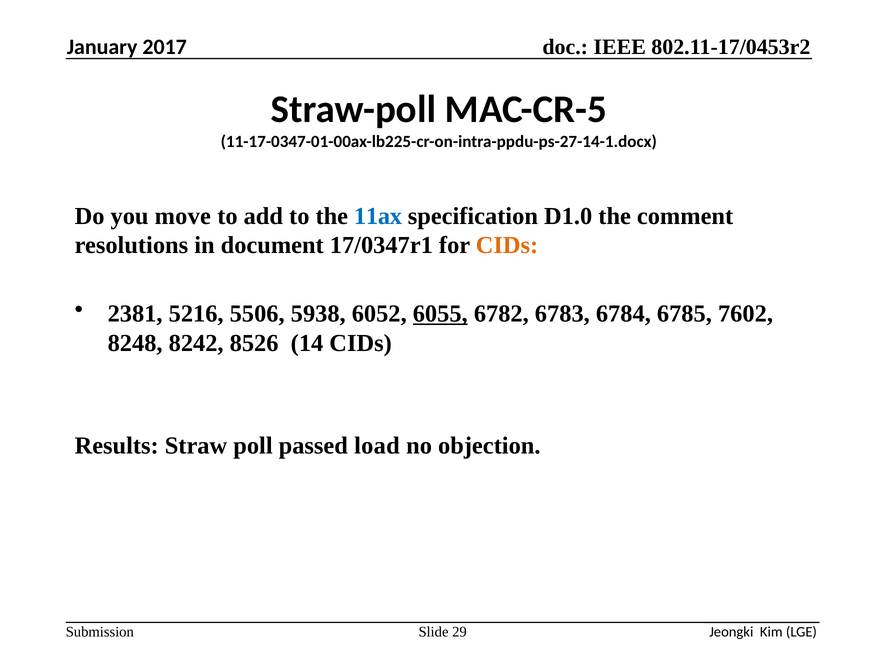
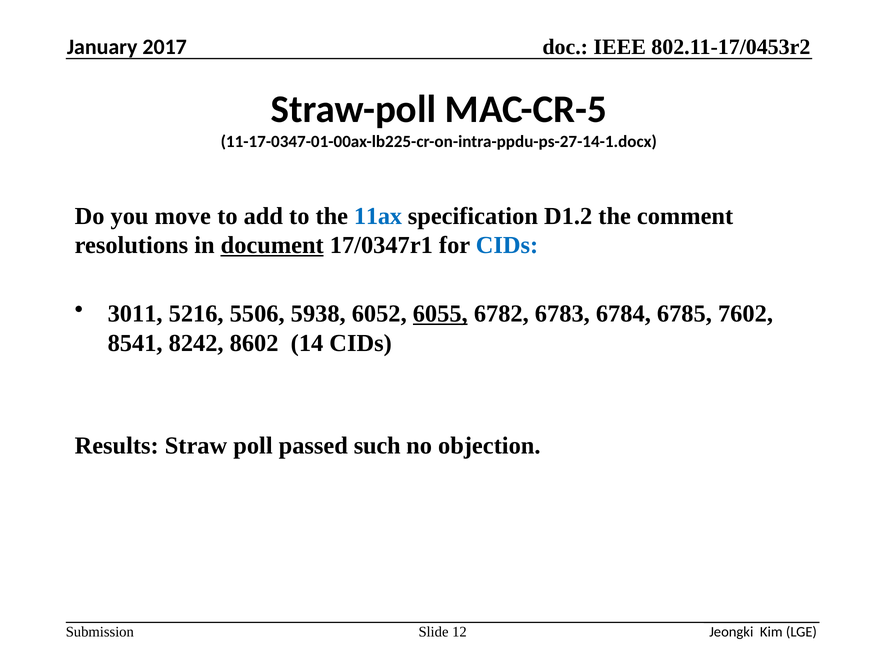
D1.0: D1.0 -> D1.2
document underline: none -> present
CIDs at (507, 245) colour: orange -> blue
2381: 2381 -> 3011
8248: 8248 -> 8541
8526: 8526 -> 8602
load: load -> such
29: 29 -> 12
